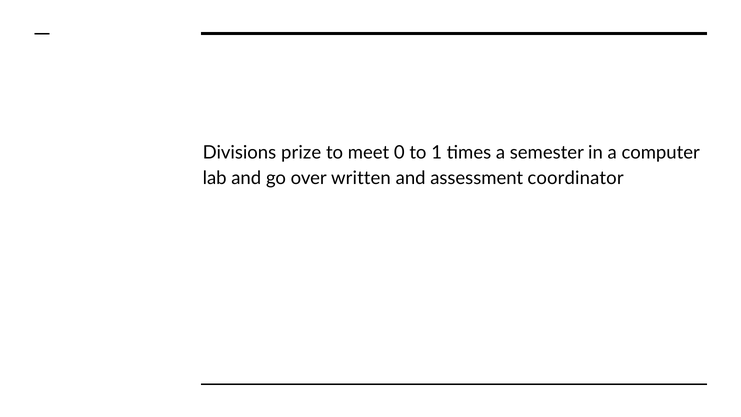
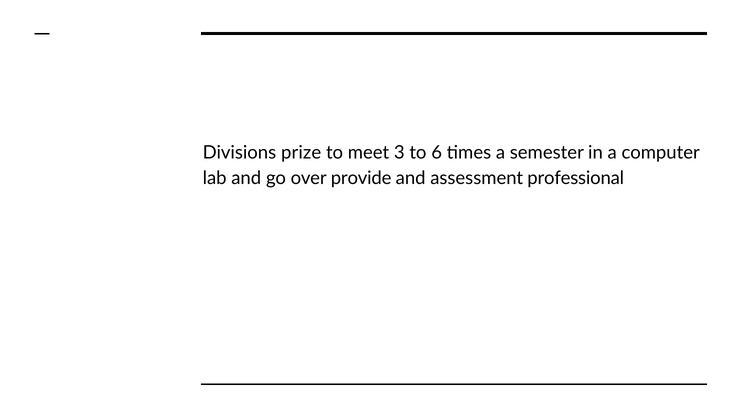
0: 0 -> 3
1: 1 -> 6
written: written -> provide
coordinator: coordinator -> professional
